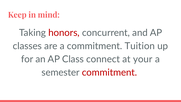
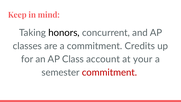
honors colour: red -> black
Tuition: Tuition -> Credits
connect: connect -> account
